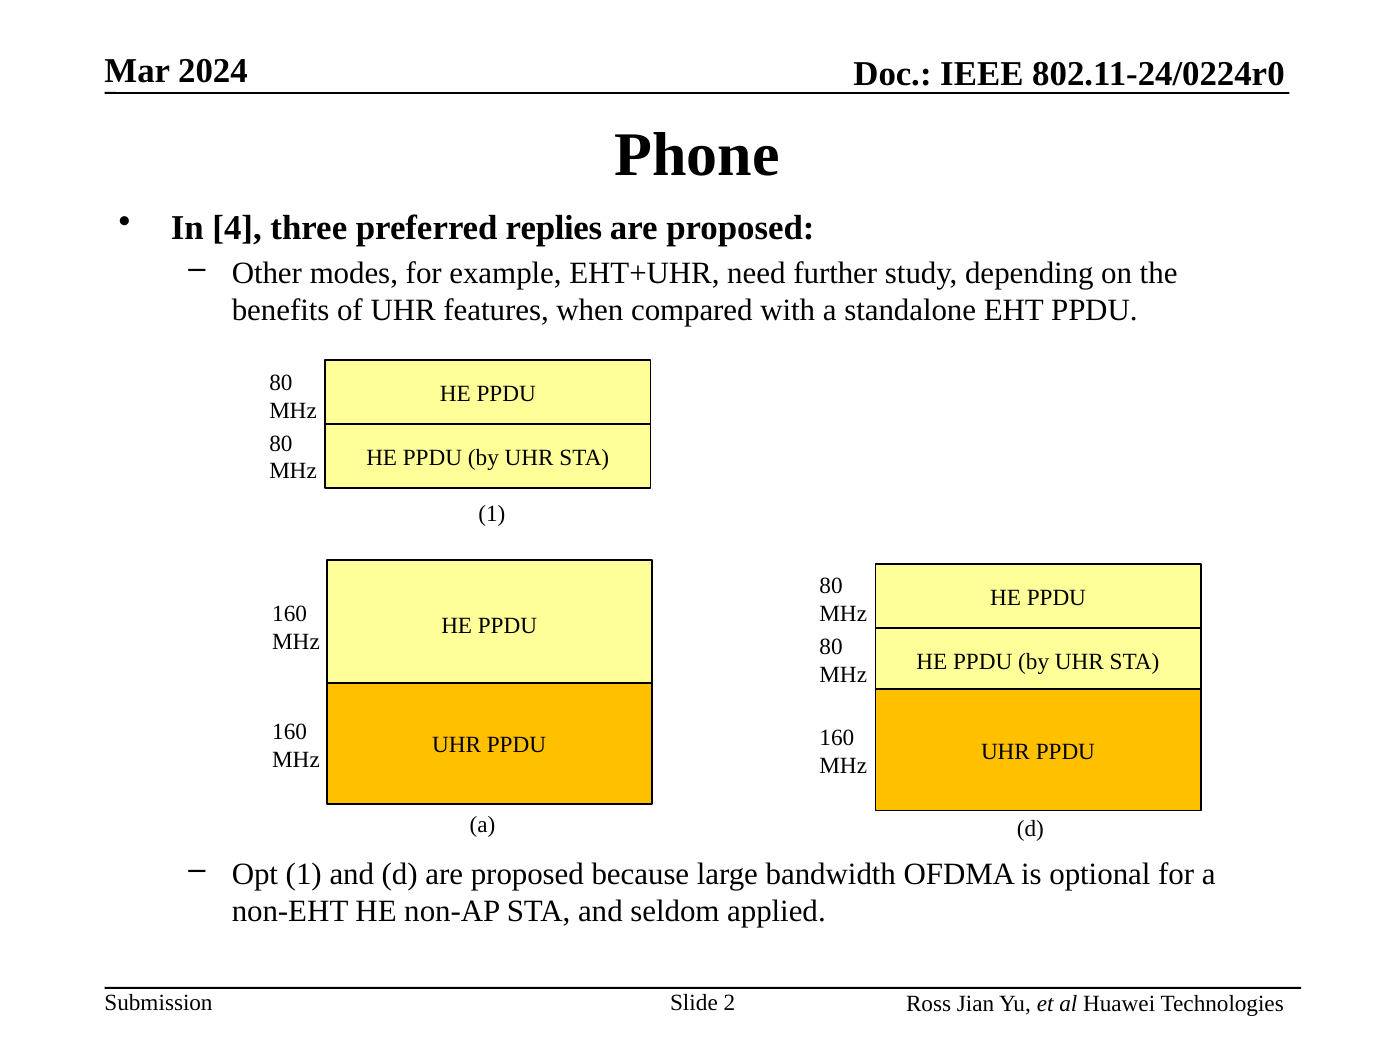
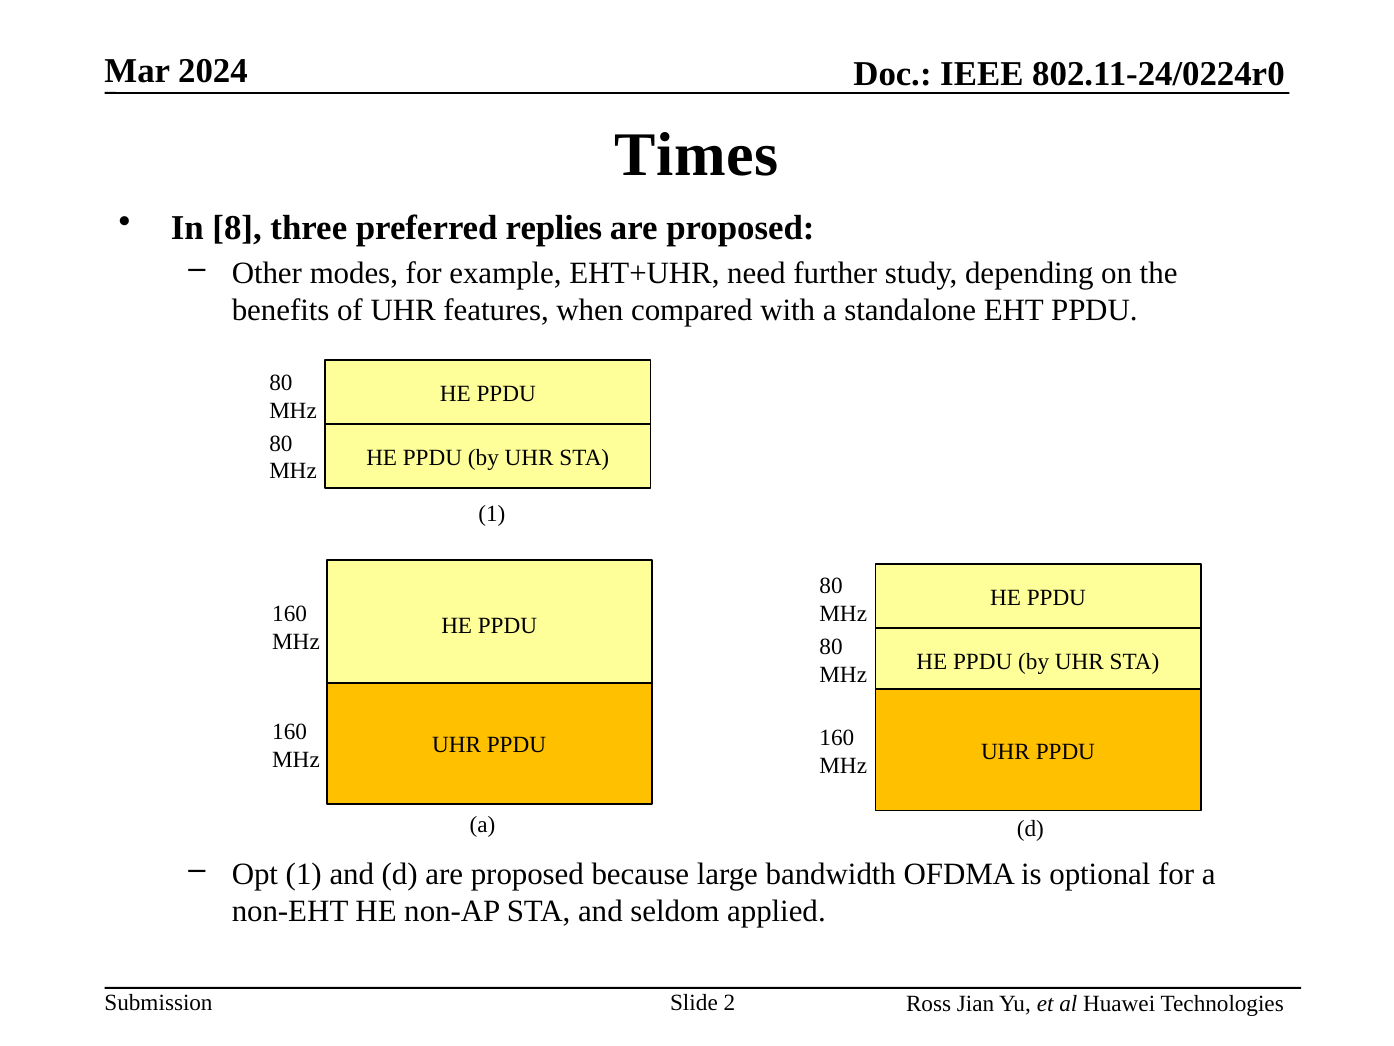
Phone: Phone -> Times
4: 4 -> 8
